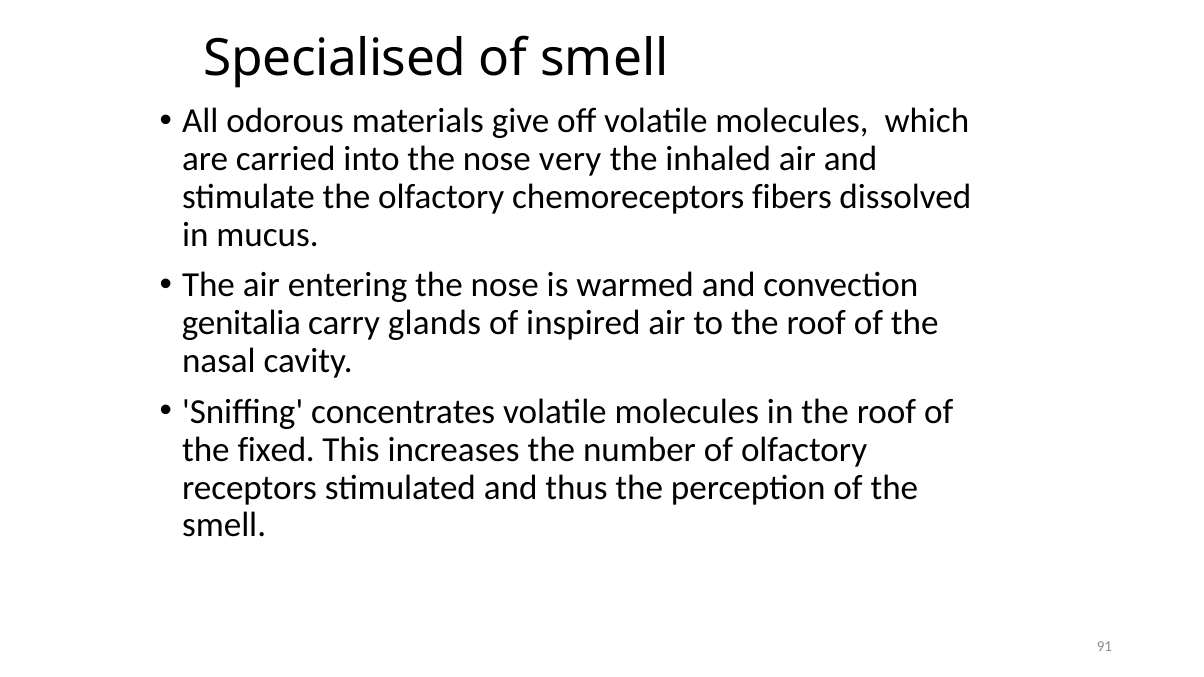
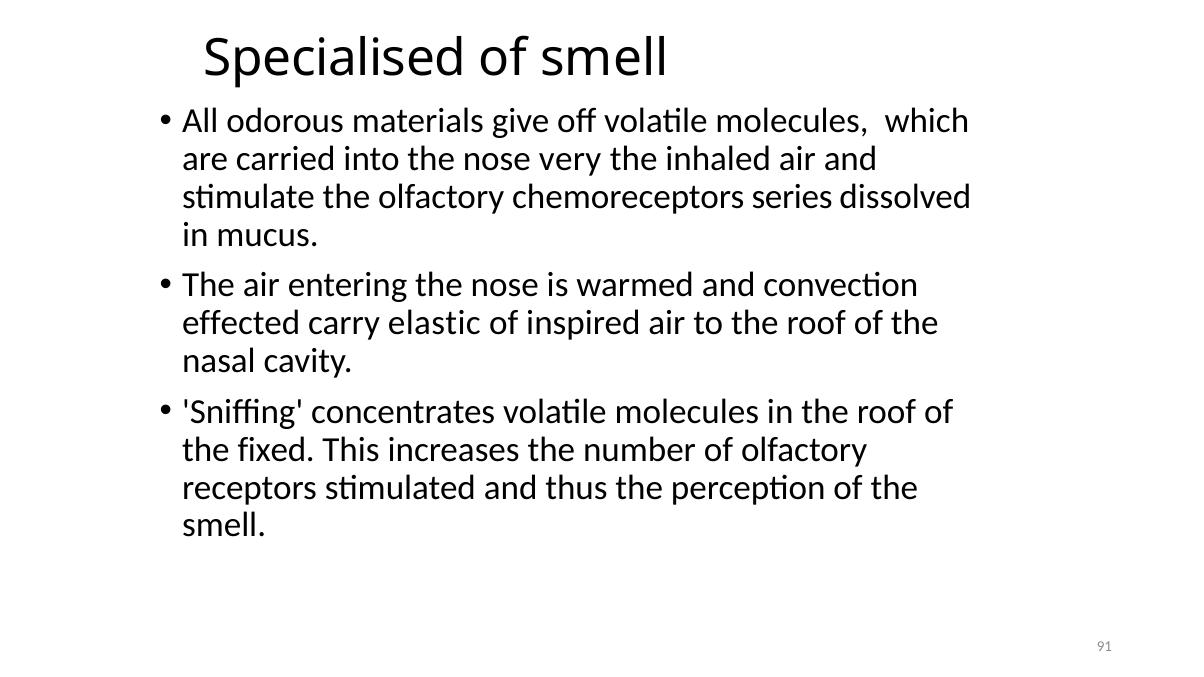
fibers: fibers -> series
genitalia: genitalia -> effected
glands: glands -> elastic
